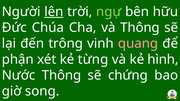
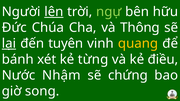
lại underline: none -> present
trông: trông -> tuyên
quang colour: pink -> yellow
phận: phận -> bánh
hình: hình -> điều
Nước Thông: Thông -> Nhậm
